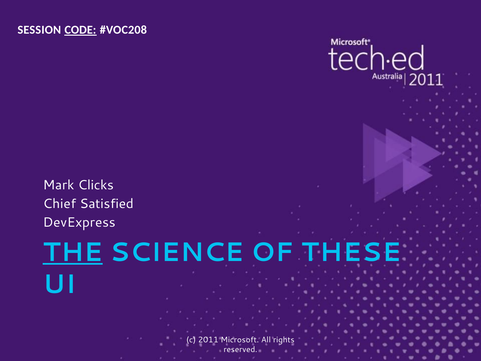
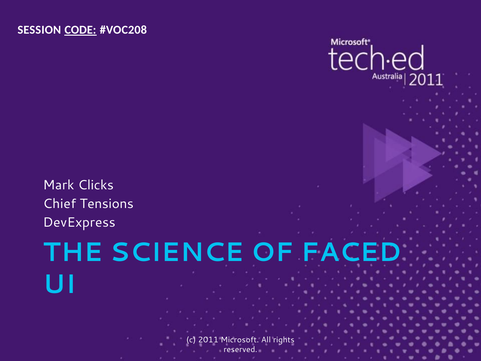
Satisfied: Satisfied -> Tensions
THE underline: present -> none
THESE: THESE -> FACED
